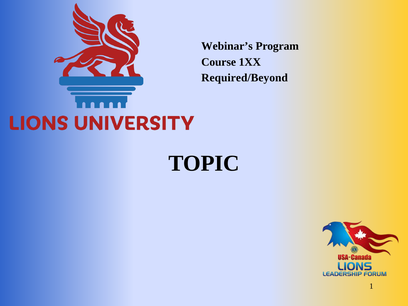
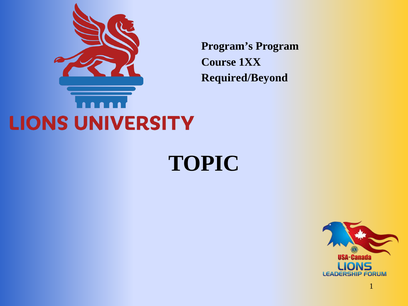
Webinar’s: Webinar’s -> Program’s
